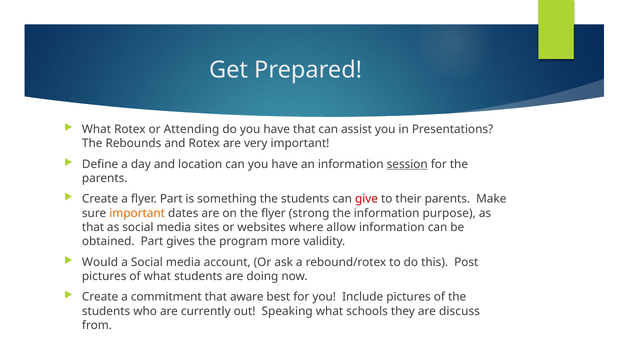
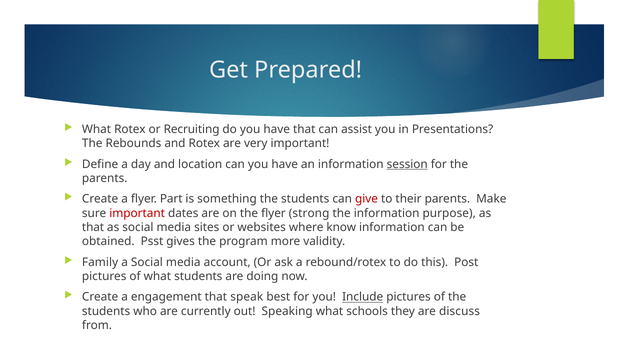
Attending: Attending -> Recruiting
important at (137, 213) colour: orange -> red
allow: allow -> know
obtained Part: Part -> Psst
Would: Would -> Family
commitment: commitment -> engagement
aware: aware -> speak
Include underline: none -> present
